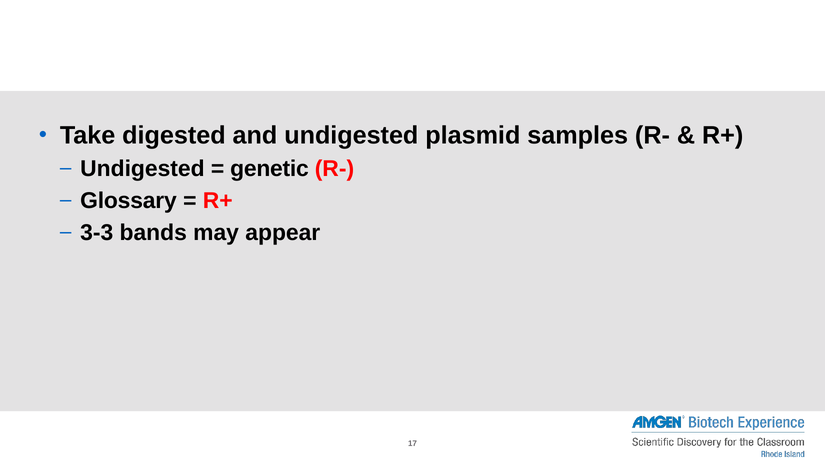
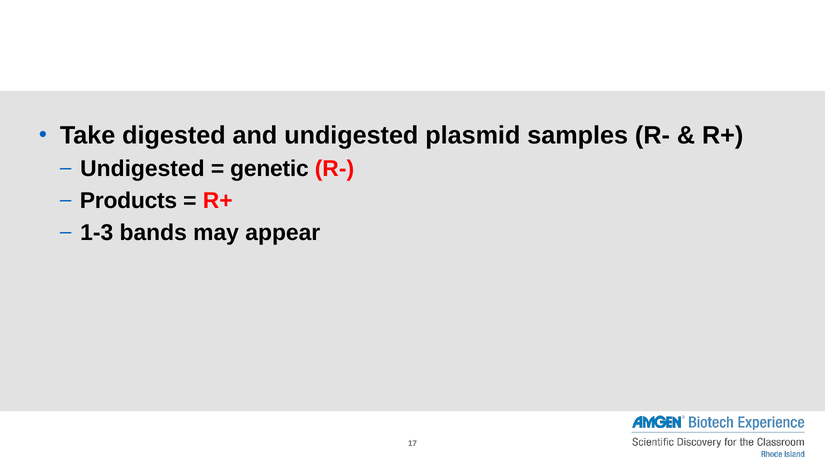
Glossary: Glossary -> Products
3-3: 3-3 -> 1-3
